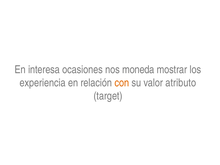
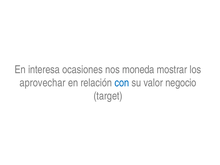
experiencia: experiencia -> aprovechar
con colour: orange -> blue
atributo: atributo -> negocio
